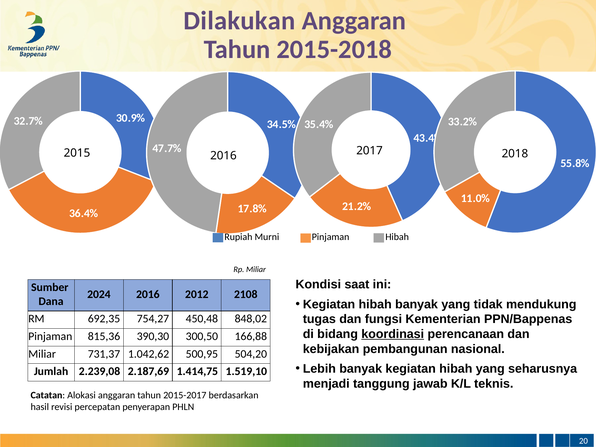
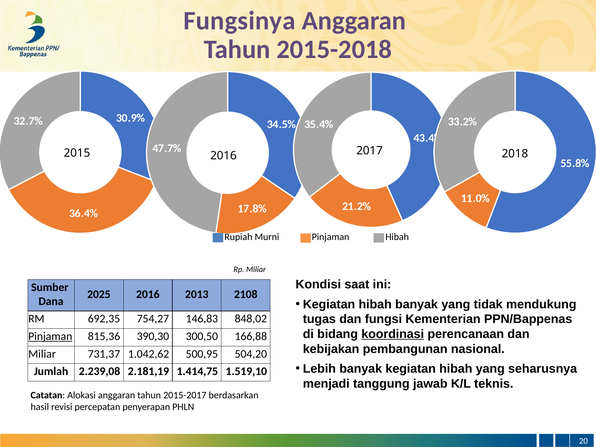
Dilakukan: Dilakukan -> Fungsinya
2024: 2024 -> 2025
2012: 2012 -> 2013
450,48: 450,48 -> 146,83
Pinjaman at (50, 336) underline: none -> present
2.187,69: 2.187,69 -> 2.181,19
